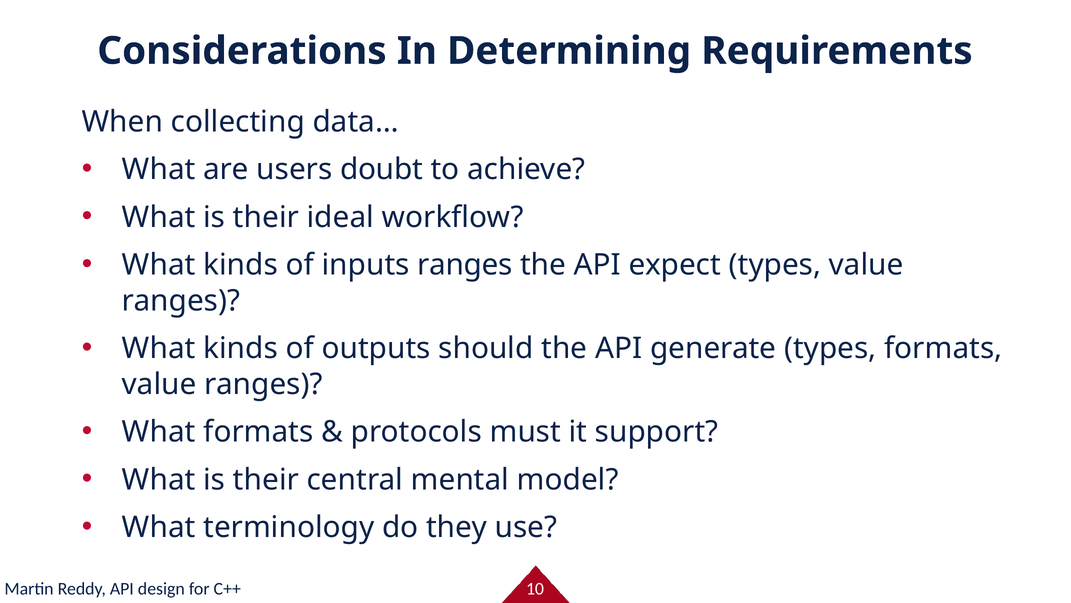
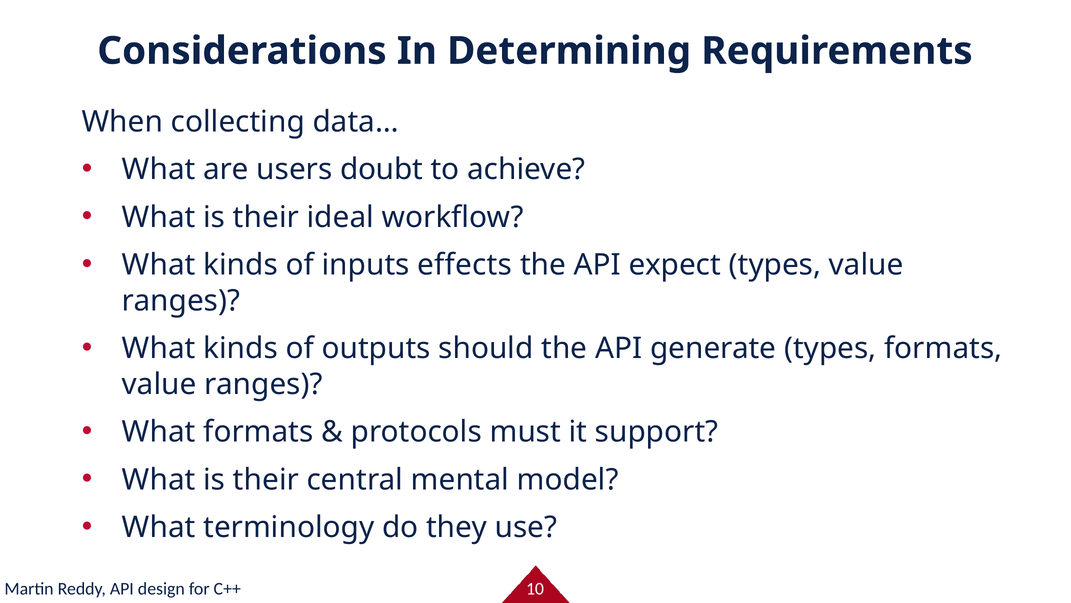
inputs ranges: ranges -> effects
